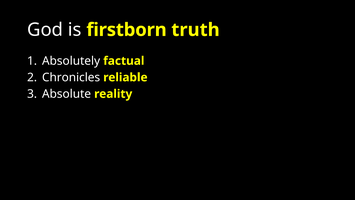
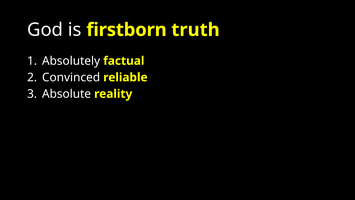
Chronicles: Chronicles -> Convinced
